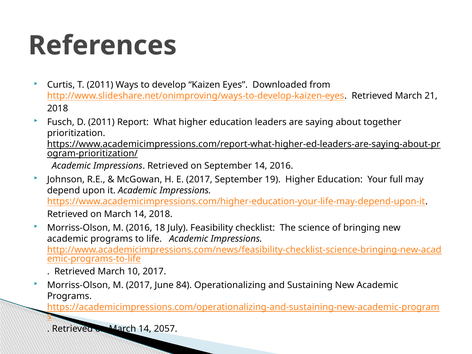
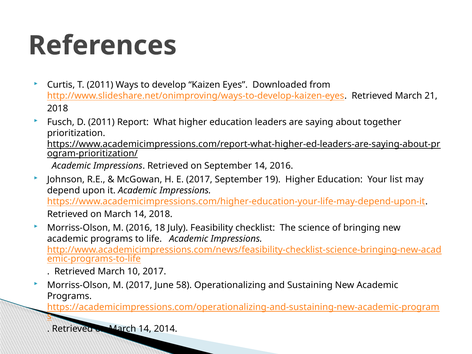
full: full -> list
84: 84 -> 58
2057: 2057 -> 2014
